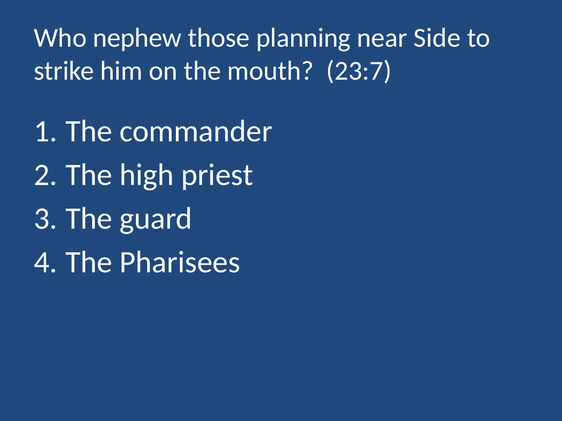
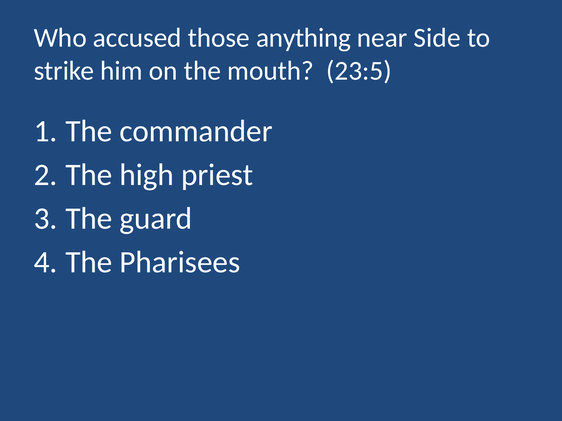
nephew: nephew -> accused
planning: planning -> anything
23:7: 23:7 -> 23:5
